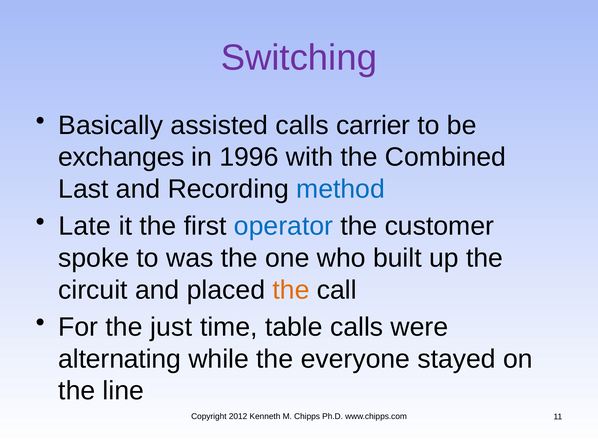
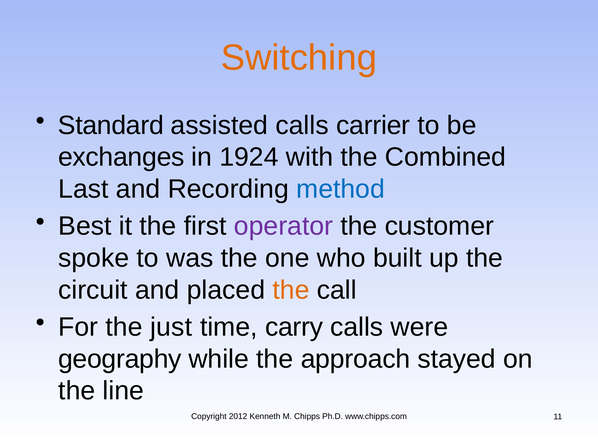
Switching colour: purple -> orange
Basically: Basically -> Standard
1996: 1996 -> 1924
Late: Late -> Best
operator colour: blue -> purple
table: table -> carry
alternating: alternating -> geography
everyone: everyone -> approach
